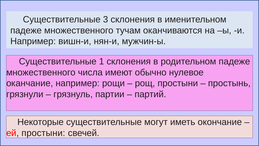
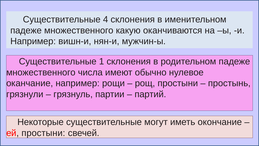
3: 3 -> 4
тучам: тучам -> какую
